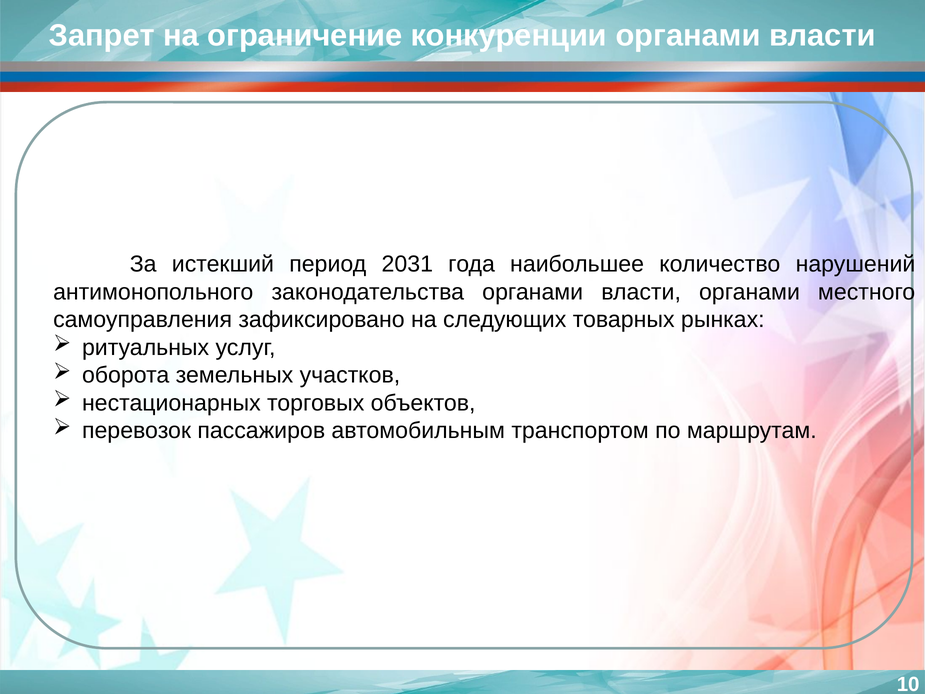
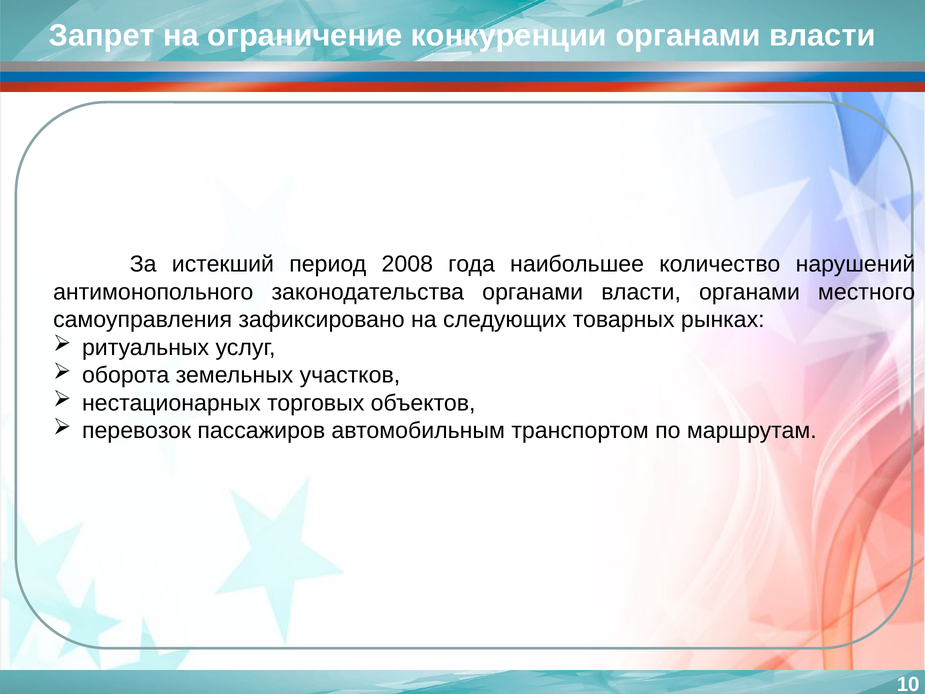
2031: 2031 -> 2008
